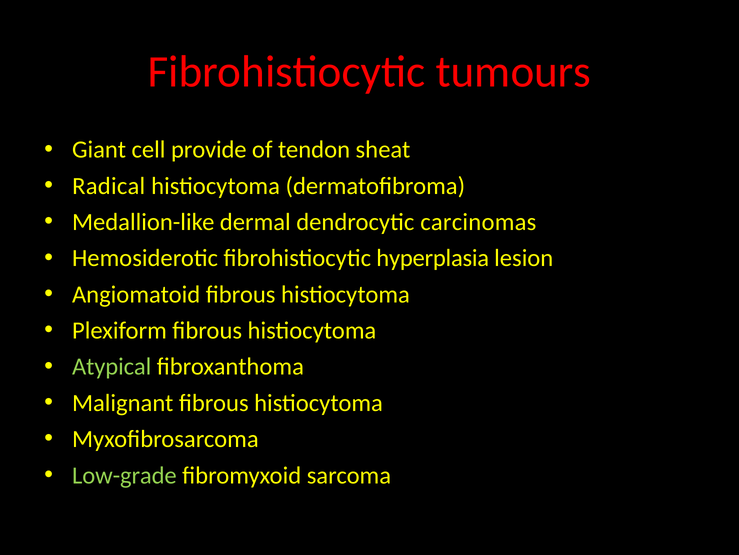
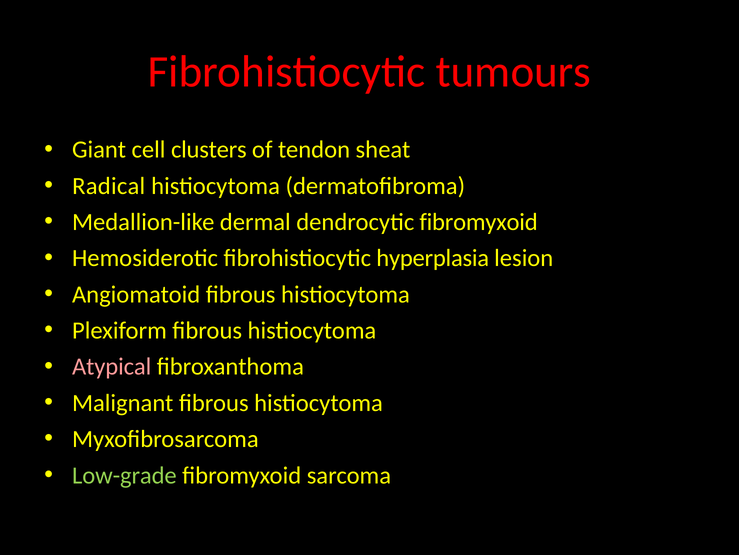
provide: provide -> clusters
dendrocytic carcinomas: carcinomas -> fibromyxoid
Atypical colour: light green -> pink
